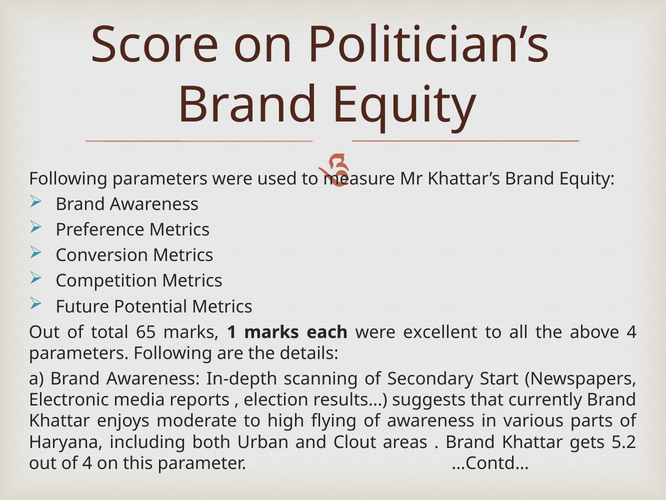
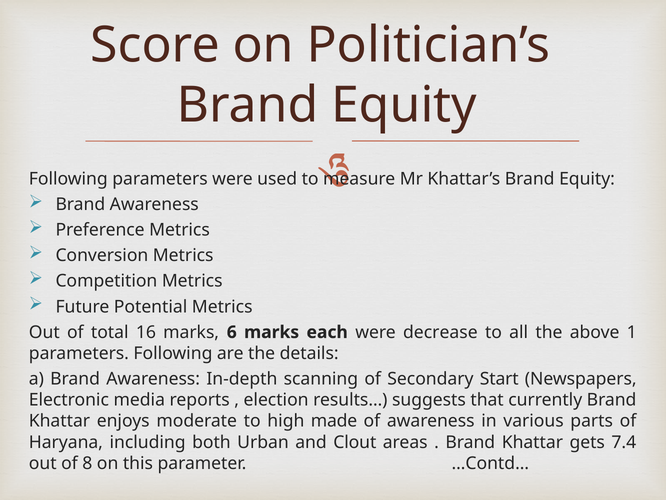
65: 65 -> 16
1: 1 -> 6
excellent: excellent -> decrease
above 4: 4 -> 1
flying: flying -> made
5.2: 5.2 -> 7.4
of 4: 4 -> 8
